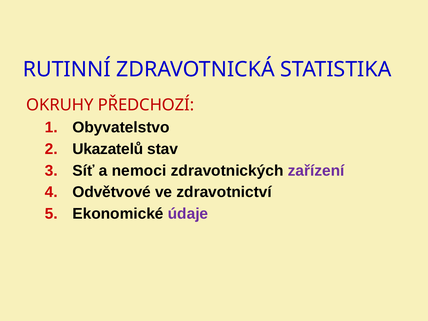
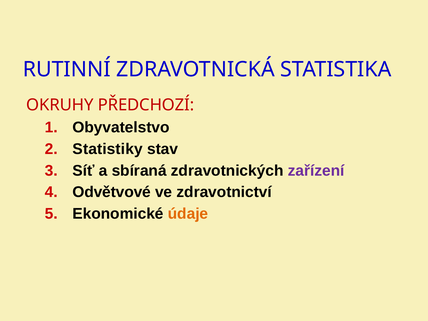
Ukazatelů: Ukazatelů -> Statistiky
nemoci: nemoci -> sbíraná
údaje colour: purple -> orange
